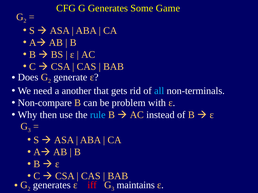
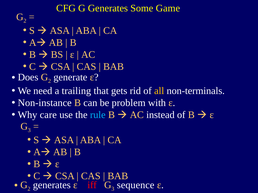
another: another -> trailing
all colour: light blue -> yellow
Non-compare: Non-compare -> Non-instance
then: then -> care
maintains: maintains -> sequence
